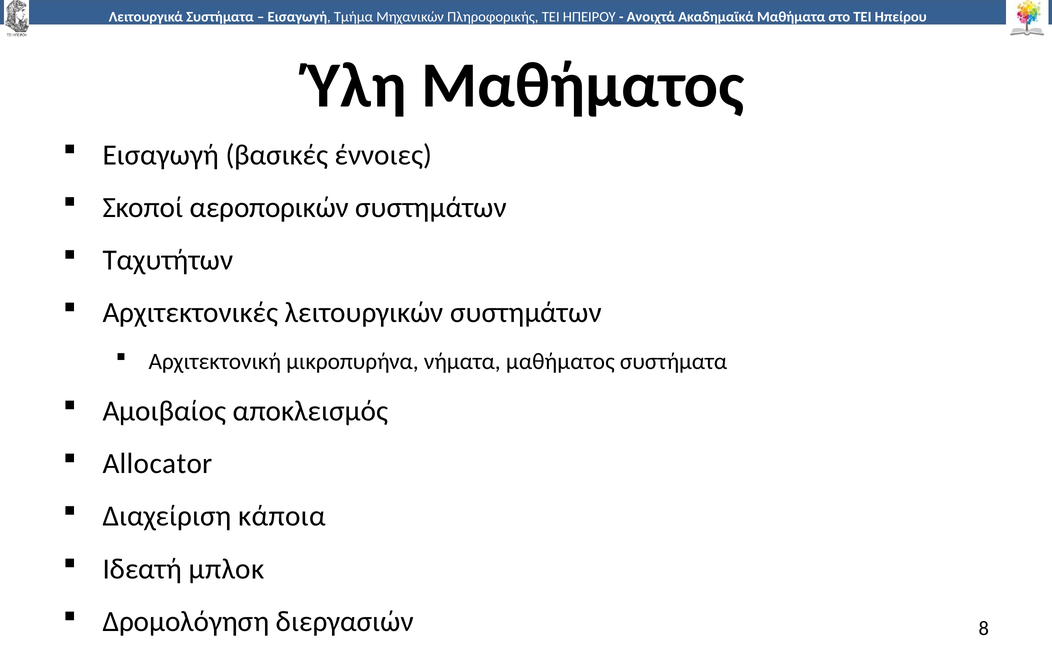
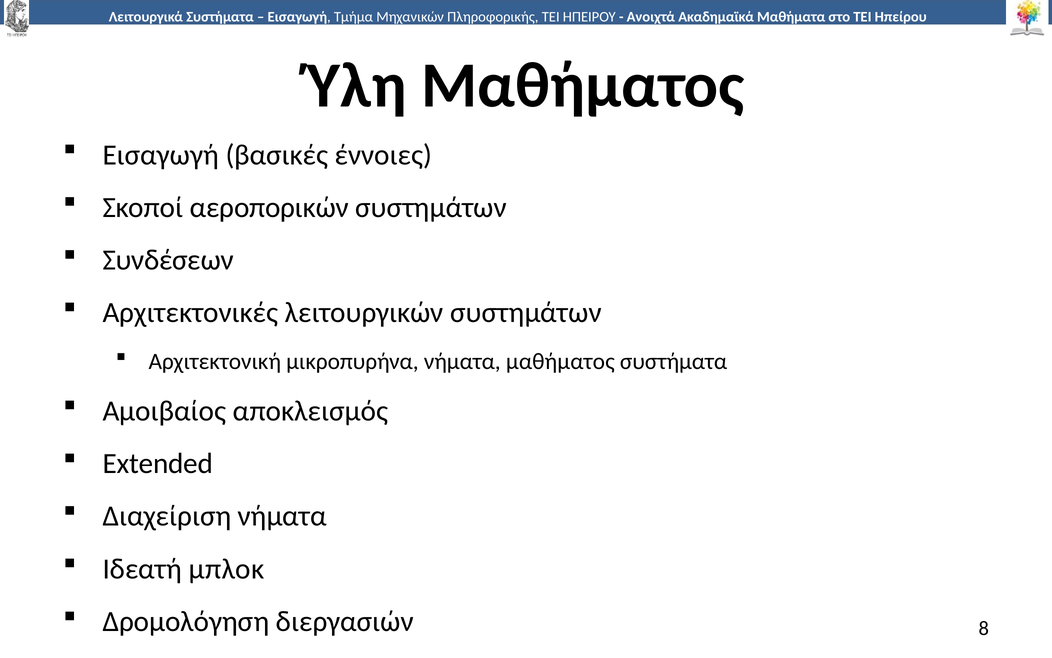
Ταχυτήτων: Ταχυτήτων -> Συνδέσεων
Allocator: Allocator -> Extended
Διαχείριση κάποια: κάποια -> νήματα
